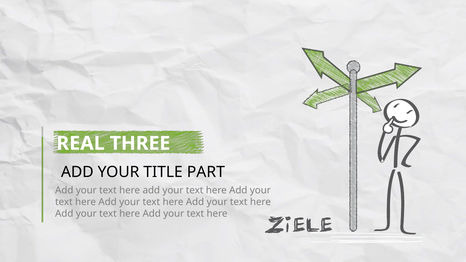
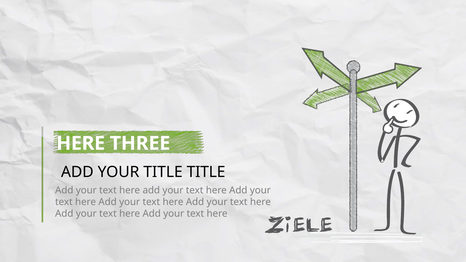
REAL at (81, 143): REAL -> HERE
TITLE PART: PART -> TITLE
